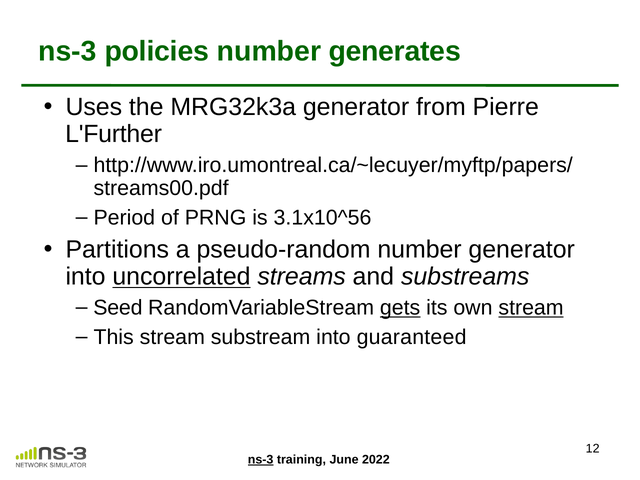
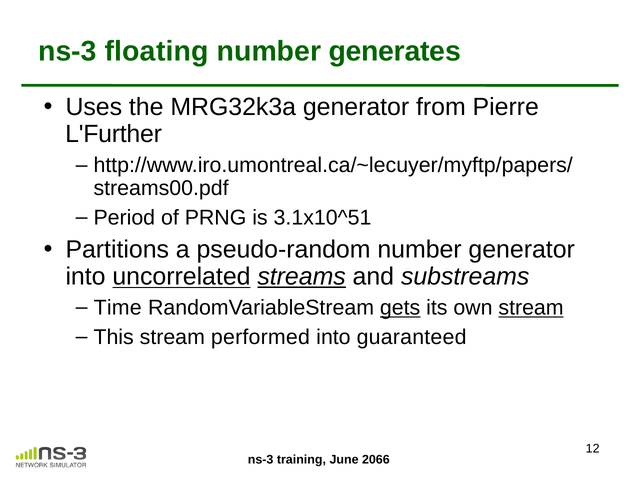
policies: policies -> floating
3.1x10^56: 3.1x10^56 -> 3.1x10^51
streams underline: none -> present
Seed: Seed -> Time
substream: substream -> performed
ns-3 at (261, 460) underline: present -> none
2022: 2022 -> 2066
